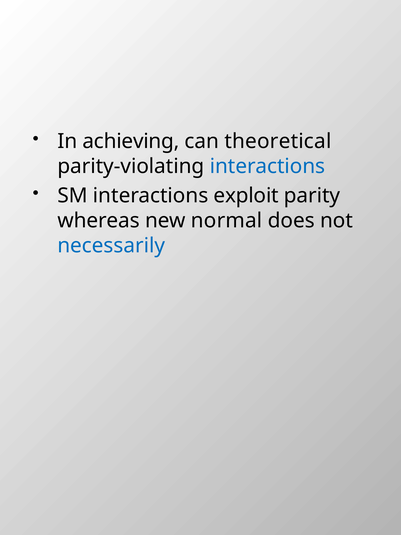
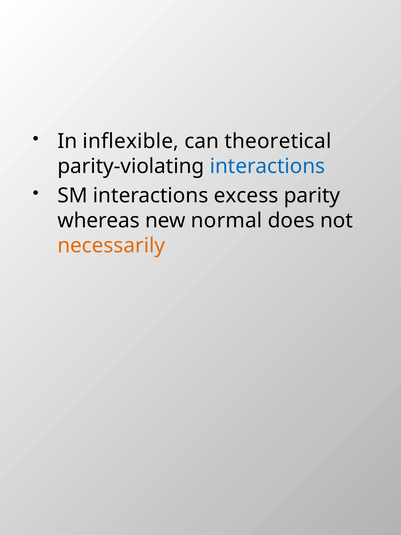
achieving: achieving -> inflexible
exploit: exploit -> excess
necessarily colour: blue -> orange
